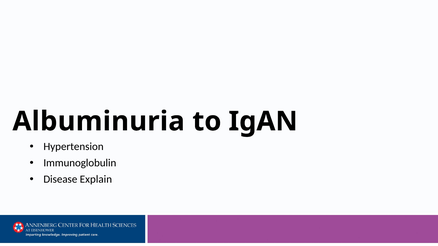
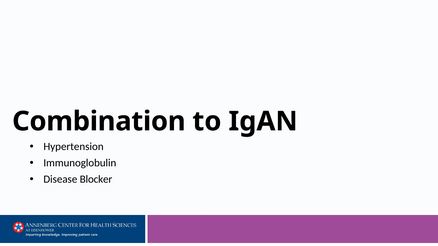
Albuminuria: Albuminuria -> Combination
Explain: Explain -> Blocker
